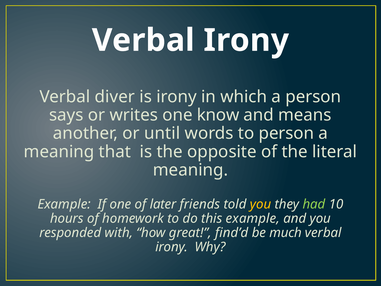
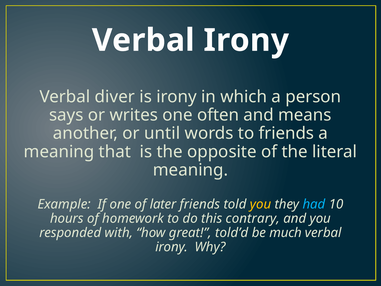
know: know -> often
to person: person -> friends
had colour: light green -> light blue
this example: example -> contrary
find’d: find’d -> told’d
